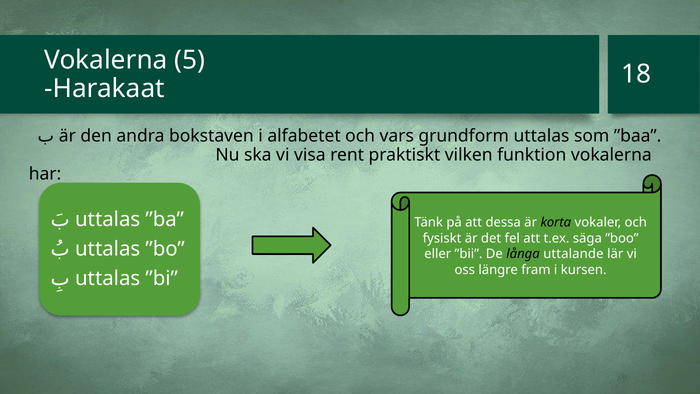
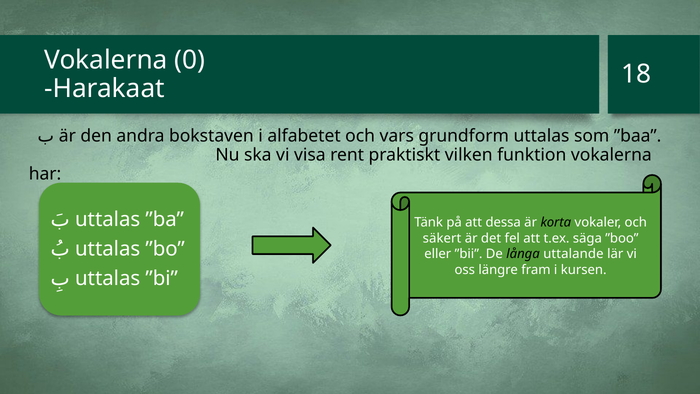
5: 5 -> 0
fysiskt: fysiskt -> säkert
